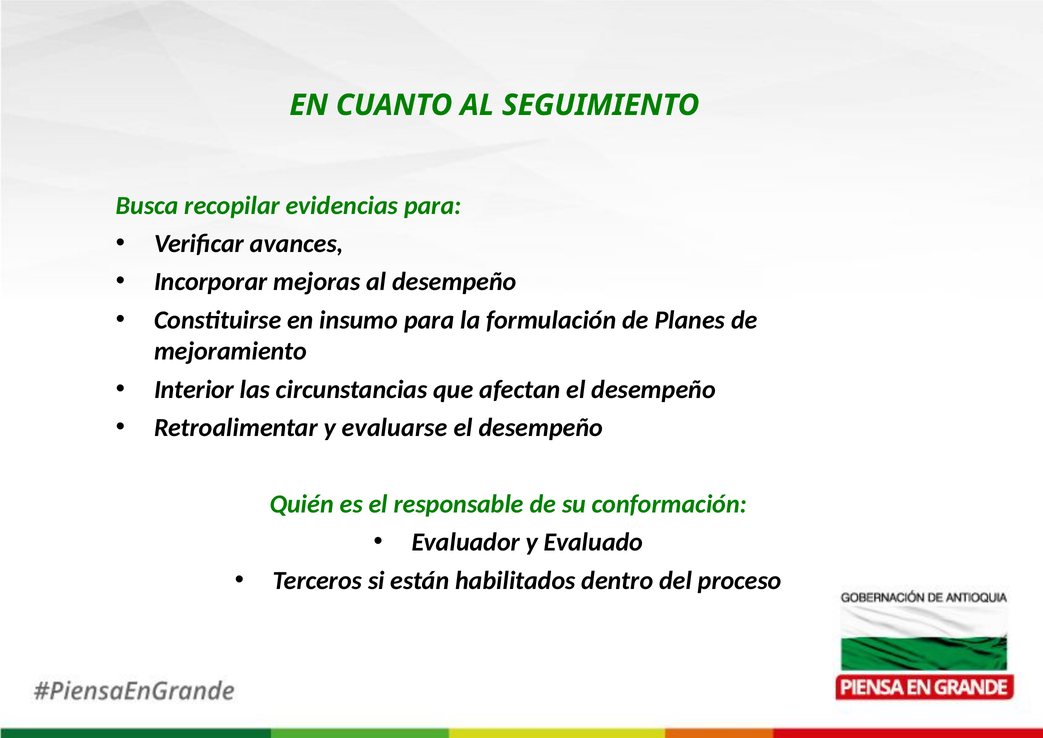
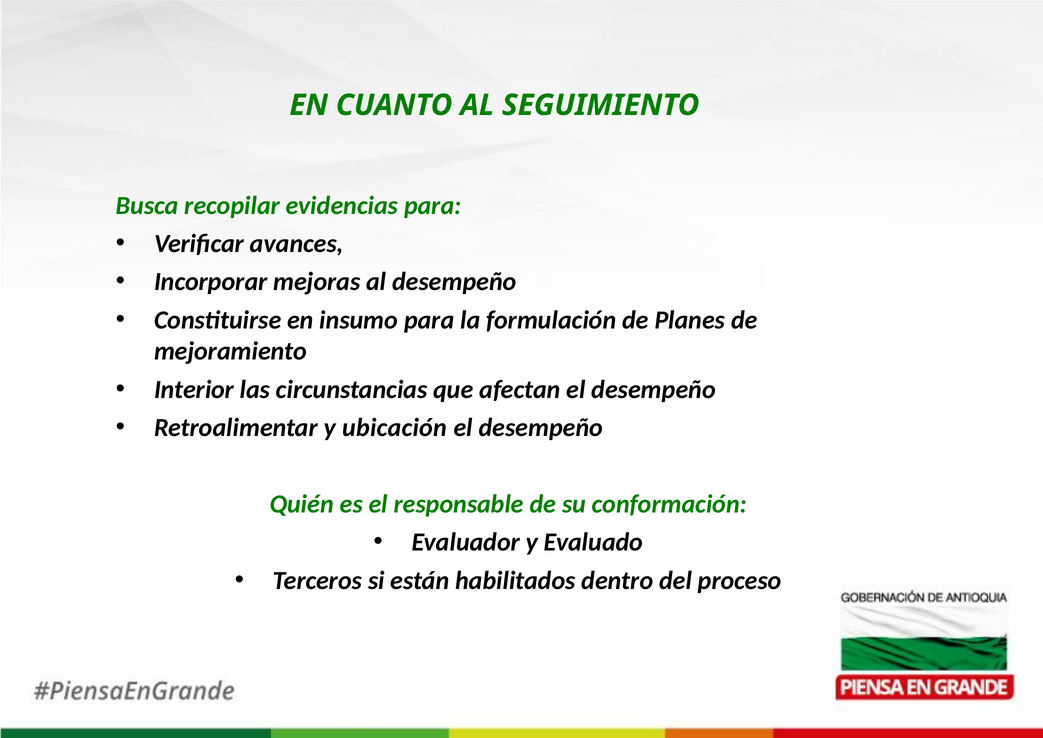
evaluarse: evaluarse -> ubicación
